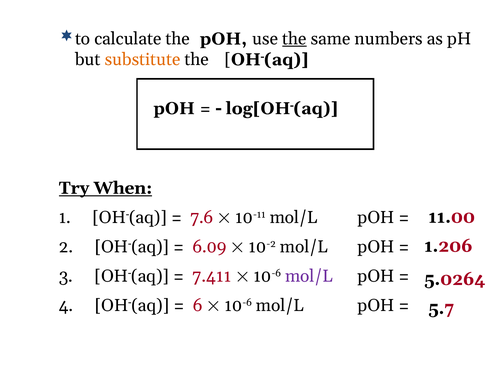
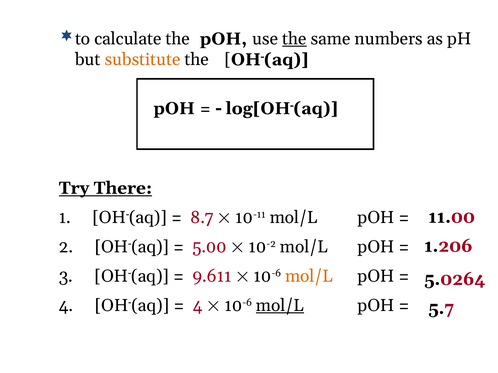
When: When -> There
7.6: 7.6 -> 8.7
6.09: 6.09 -> 5.00
7.411: 7.411 -> 9.611
mol/L at (309, 276) colour: purple -> orange
6 at (198, 306): 6 -> 4
mol/L at (280, 306) underline: none -> present
